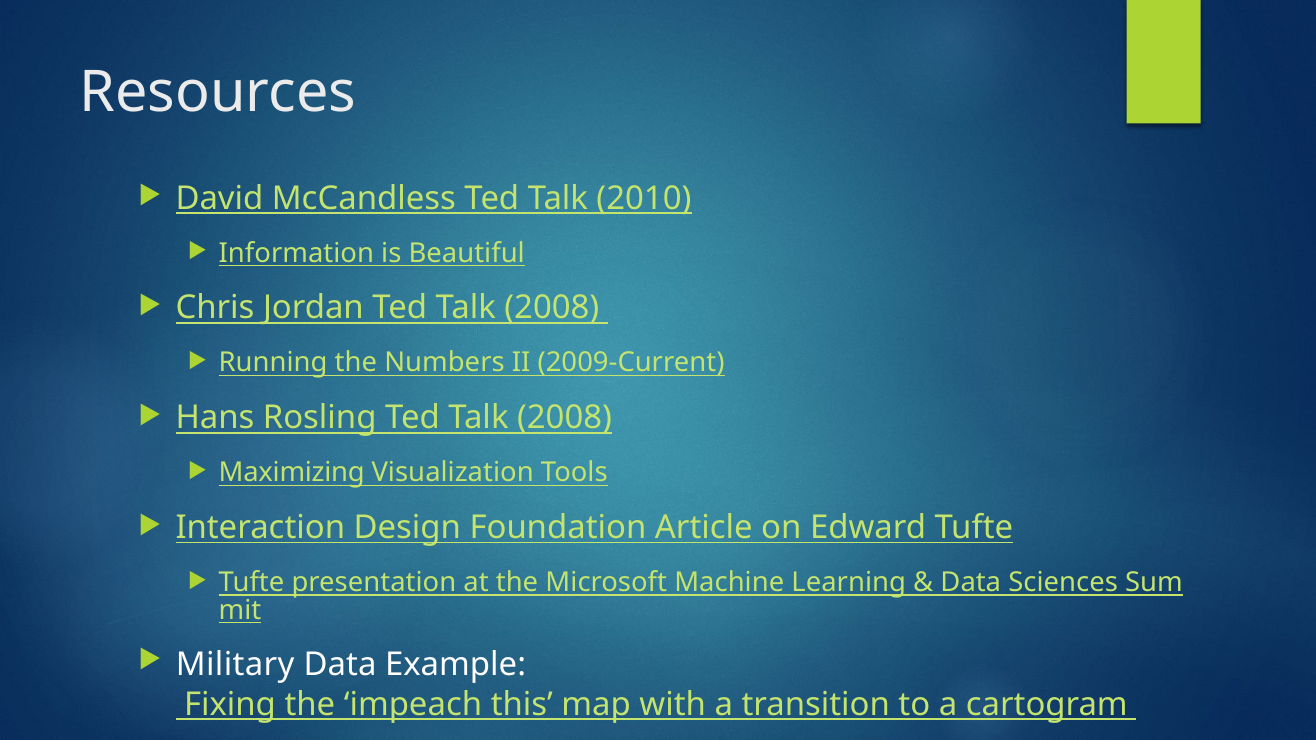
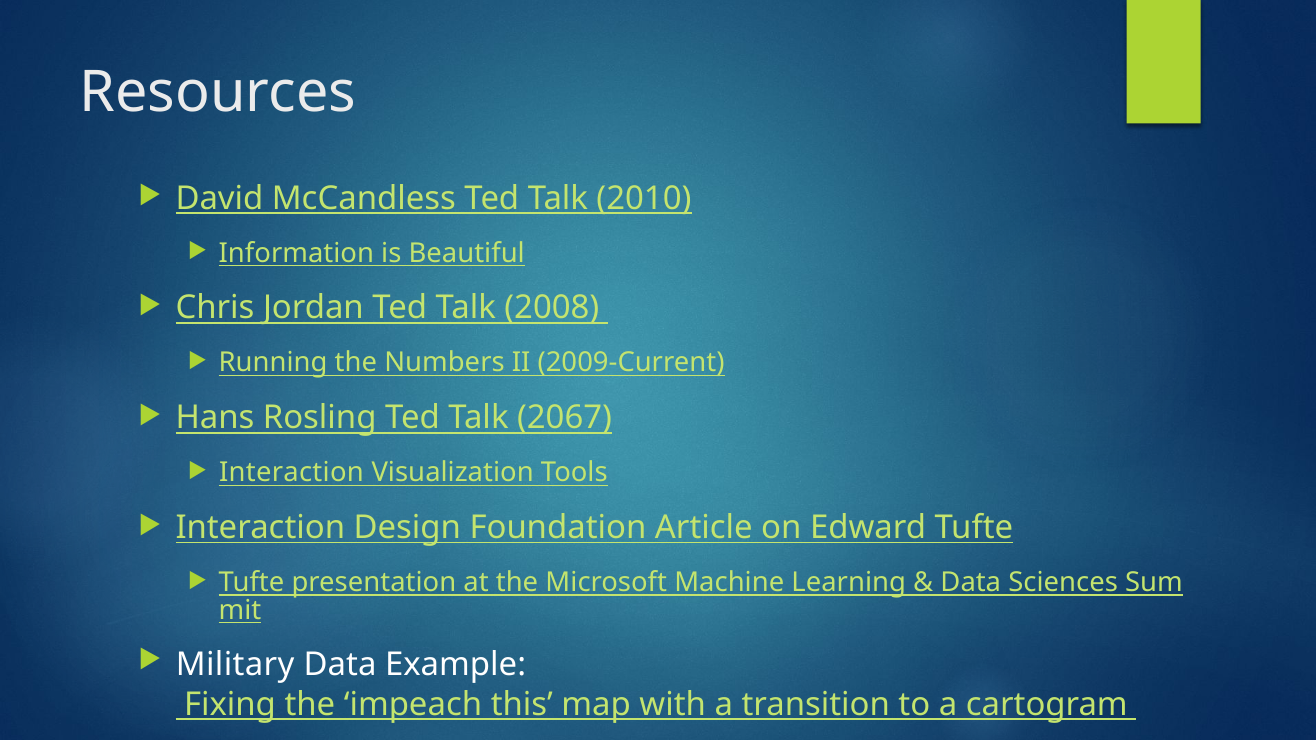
Rosling Ted Talk 2008: 2008 -> 2067
Maximizing at (292, 473): Maximizing -> Interaction
